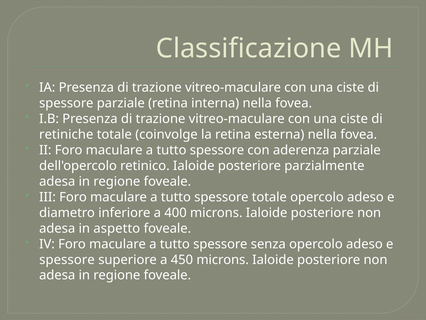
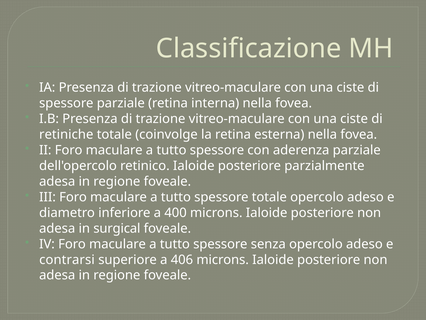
aspetto: aspetto -> surgical
spessore at (67, 259): spessore -> contrarsi
450: 450 -> 406
